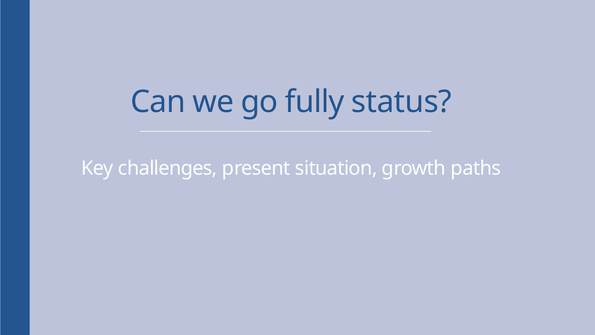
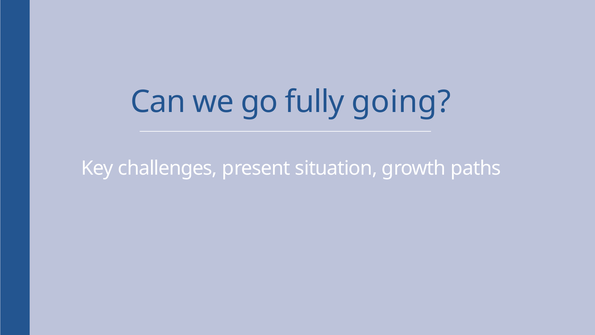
status: status -> going
